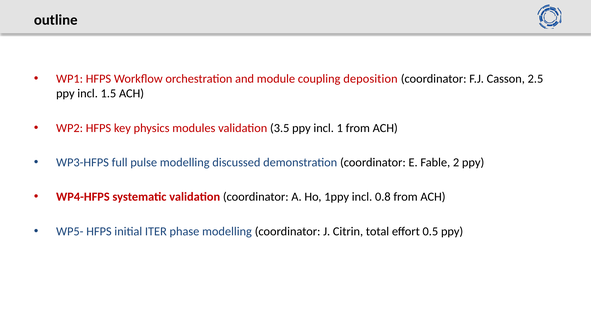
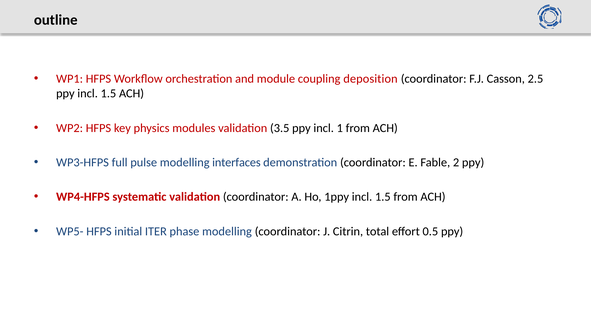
discussed: discussed -> interfaces
1ppy incl 0.8: 0.8 -> 1.5
